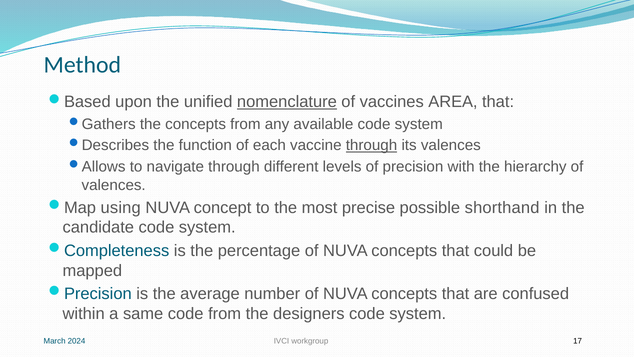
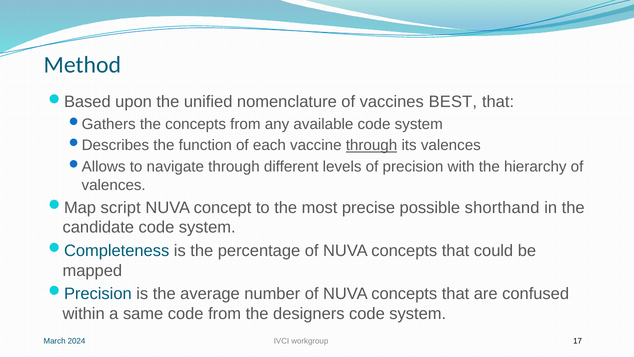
nomenclature underline: present -> none
AREA: AREA -> BEST
using: using -> script
